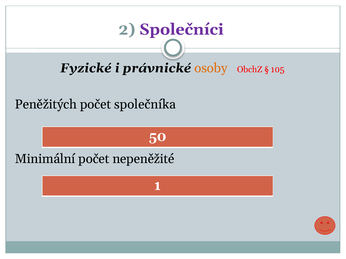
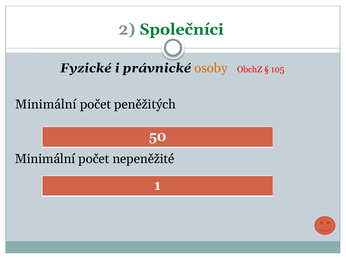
Společníci colour: purple -> green
Peněžitých at (46, 105): Peněžitých -> Minimální
společníka: společníka -> peněžitých
